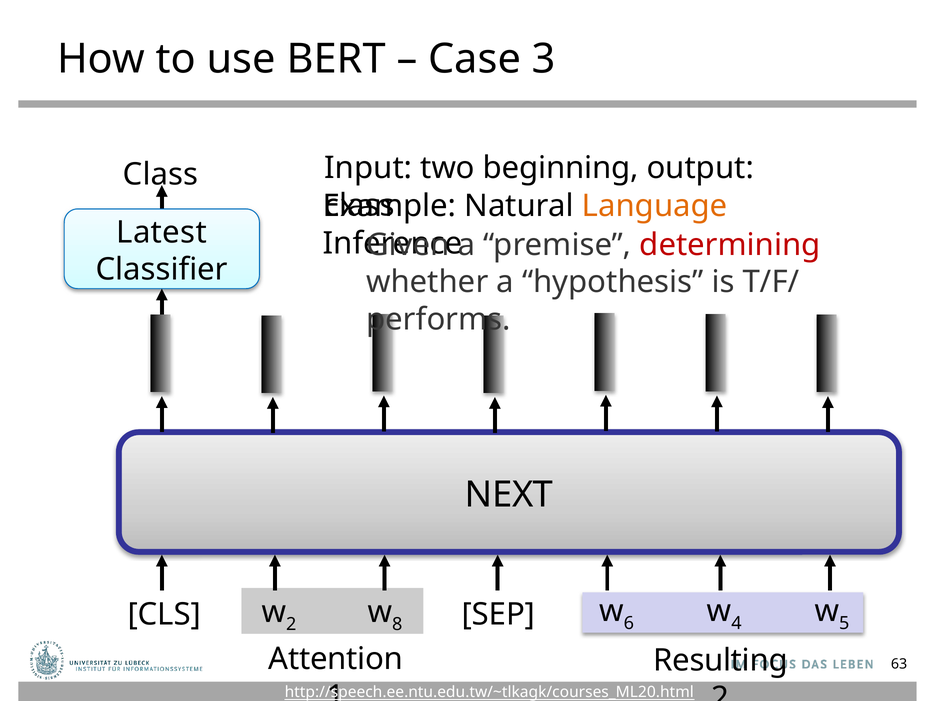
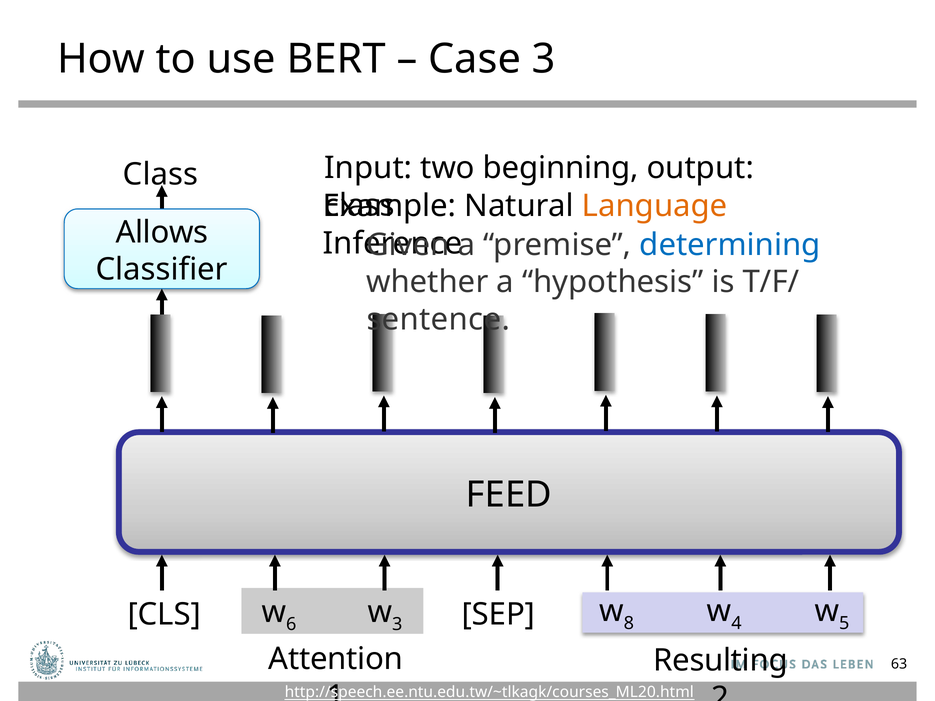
Latest: Latest -> Allows
determining colour: red -> blue
performs: performs -> sentence
NEXT: NEXT -> FEED
6: 6 -> 8
2 at (291, 624): 2 -> 6
8 at (397, 624): 8 -> 3
